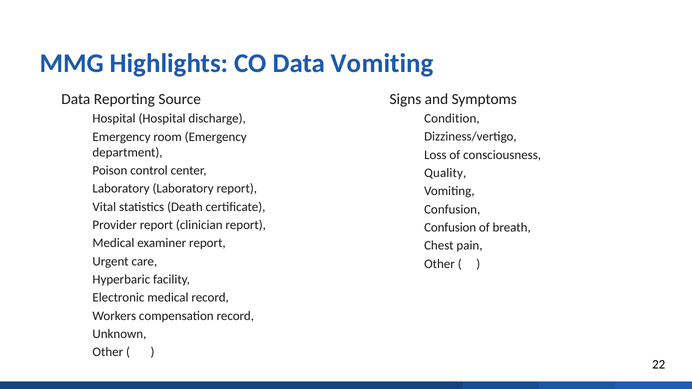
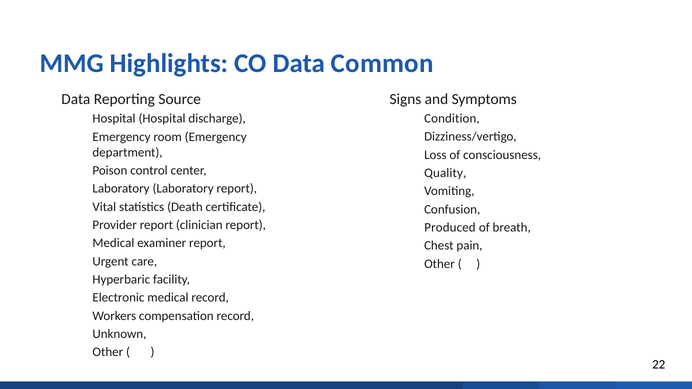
Data Vomiting: Vomiting -> Common
Confusion at (450, 228): Confusion -> Produced
